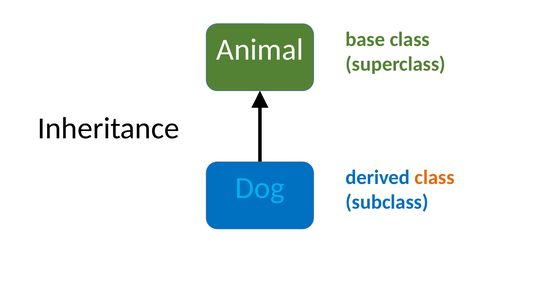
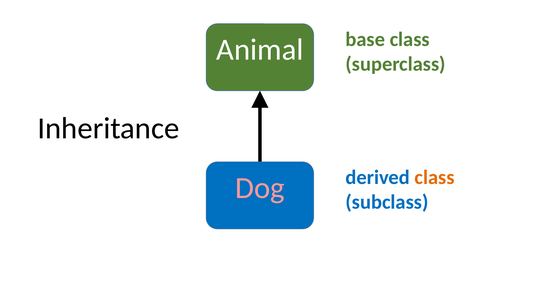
Dog colour: light blue -> pink
